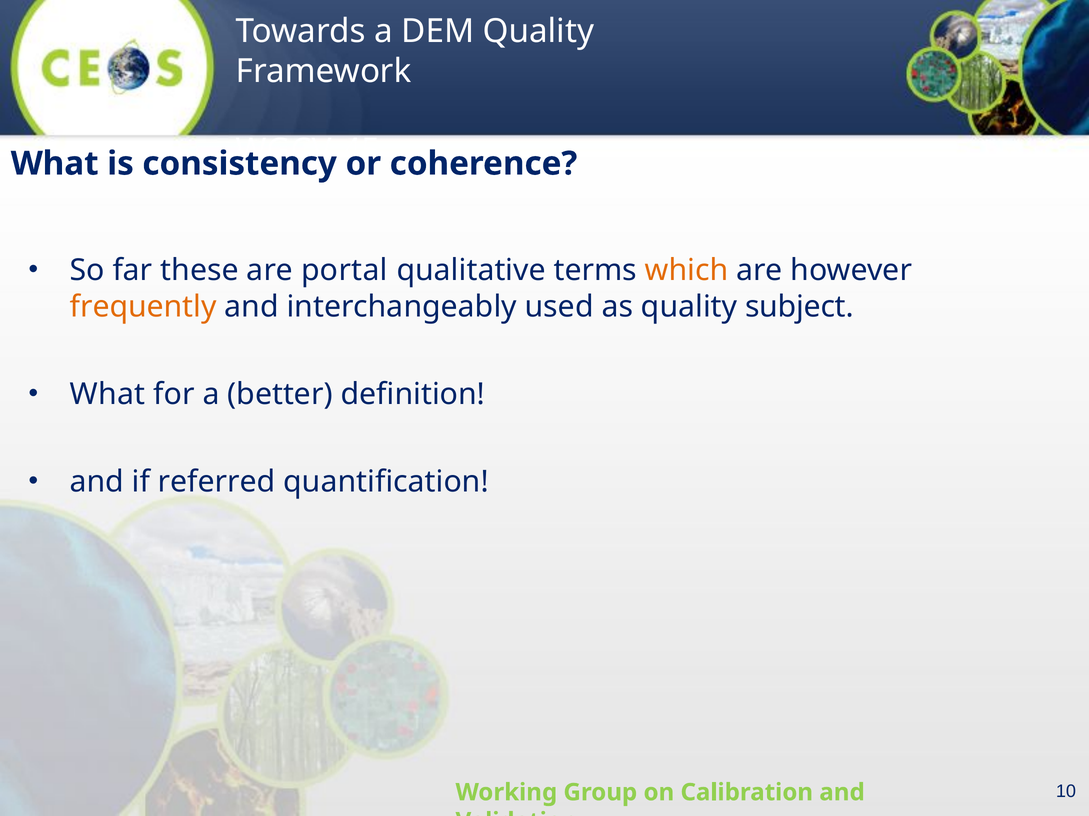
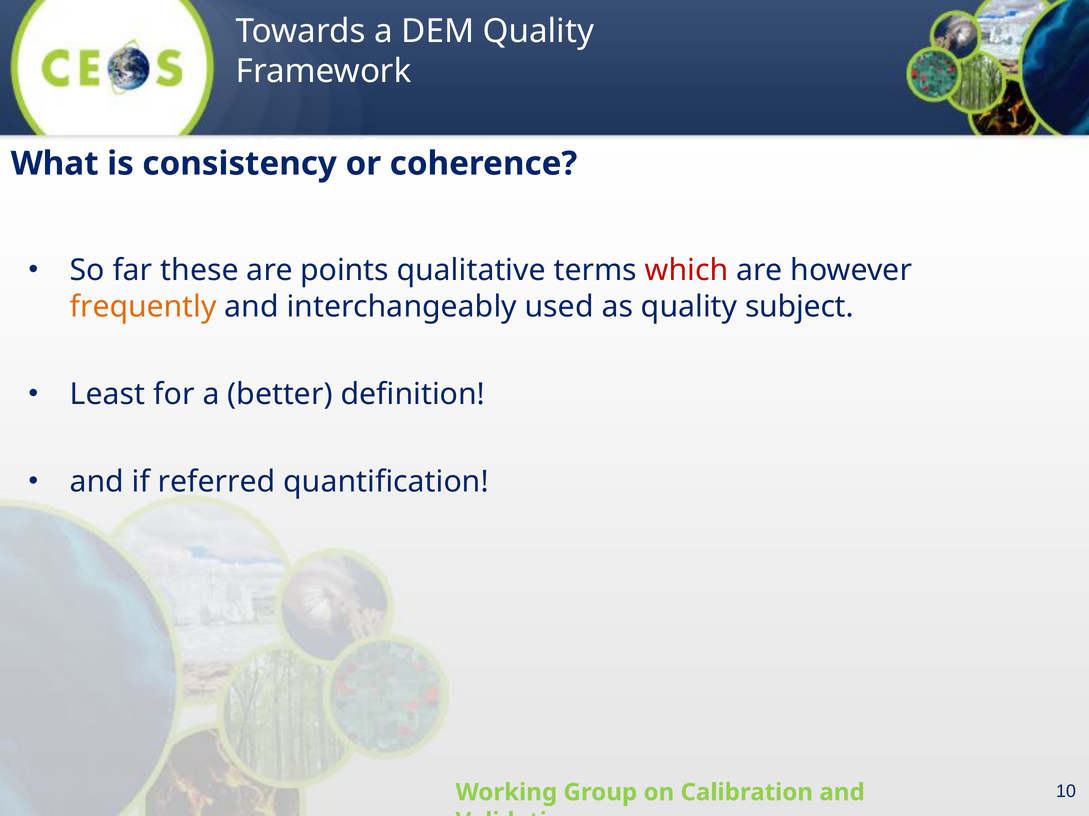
portal: portal -> points
which colour: orange -> red
What at (107, 395): What -> Least
